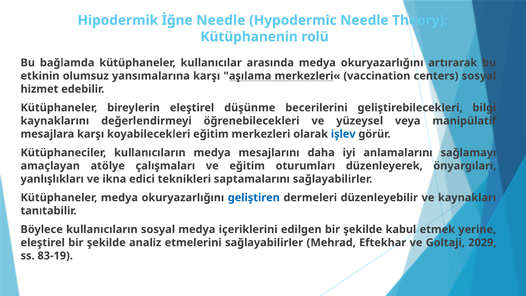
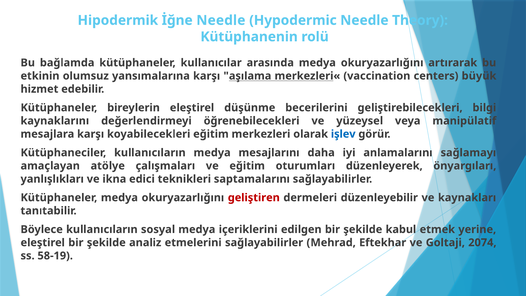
centers sosyal: sosyal -> büyük
geliştiren colour: blue -> red
2029: 2029 -> 2074
83-19: 83-19 -> 58-19
